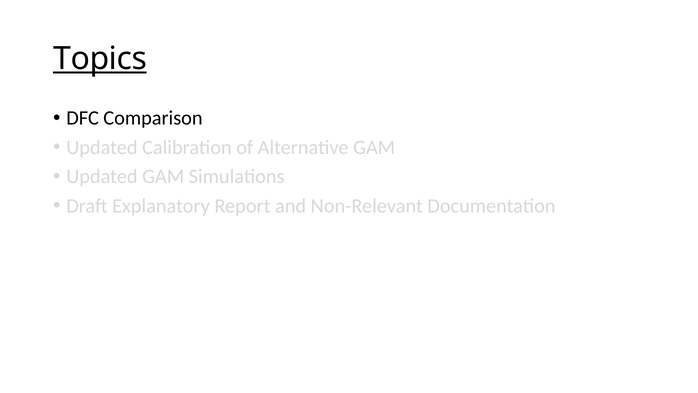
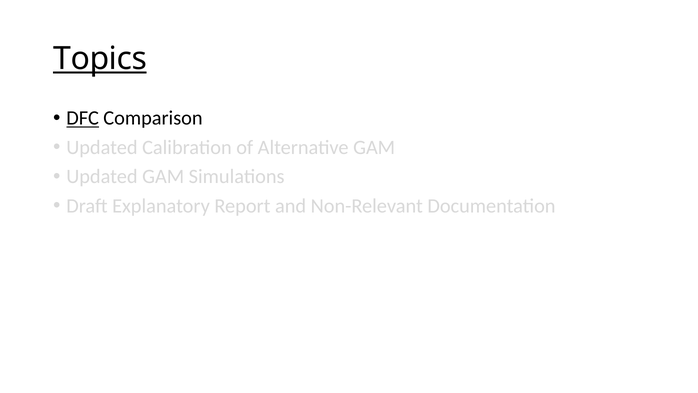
DFC underline: none -> present
